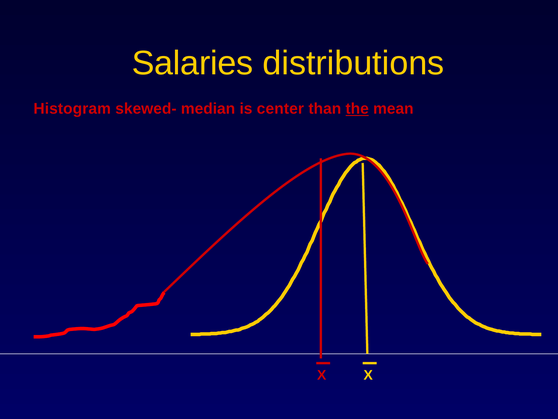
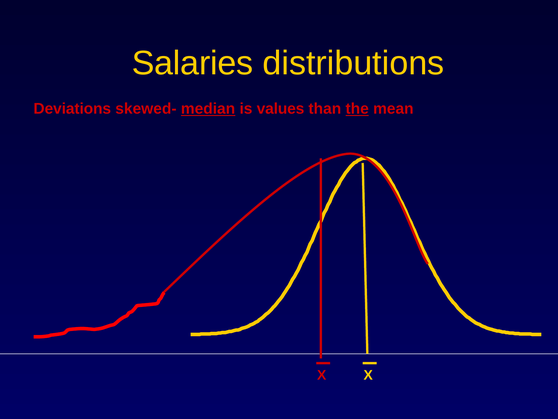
Histogram: Histogram -> Deviations
median underline: none -> present
center: center -> values
